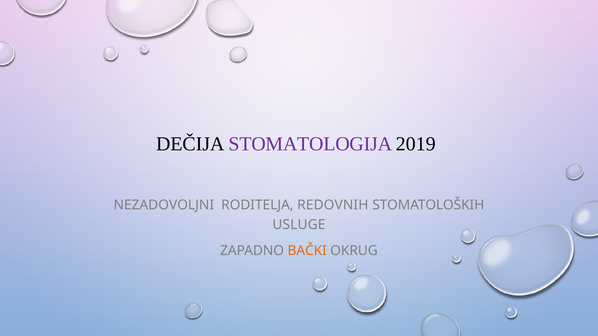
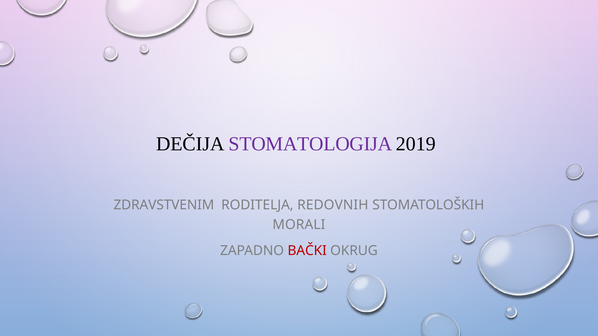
NEZADOVOLJNI: NEZADOVOLJNI -> ZDRAVSTVENIM
USLUGE: USLUGE -> MORALI
BAČKI colour: orange -> red
